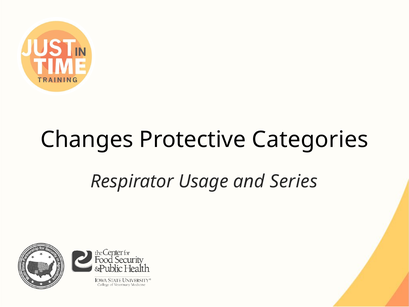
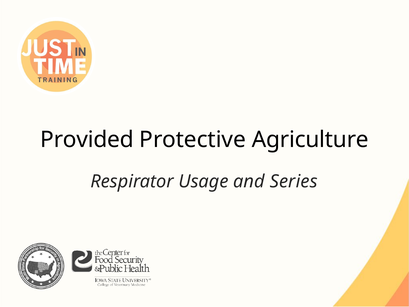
Changes: Changes -> Provided
Categories: Categories -> Agriculture
